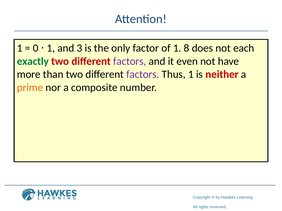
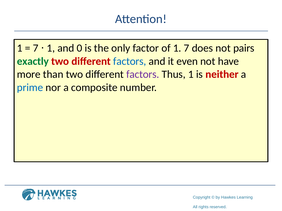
0 at (36, 48): 0 -> 7
3: 3 -> 0
1 8: 8 -> 7
each: each -> pairs
factors at (130, 61) colour: purple -> blue
prime colour: orange -> blue
